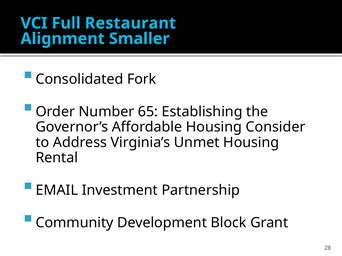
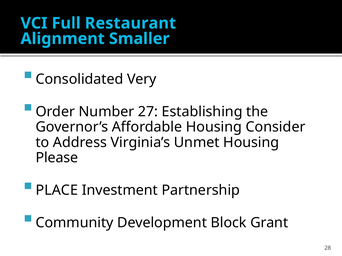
Fork: Fork -> Very
65: 65 -> 27
Rental: Rental -> Please
EMAIL: EMAIL -> PLACE
